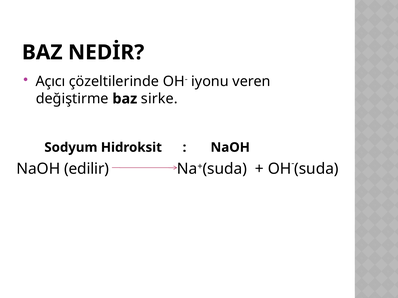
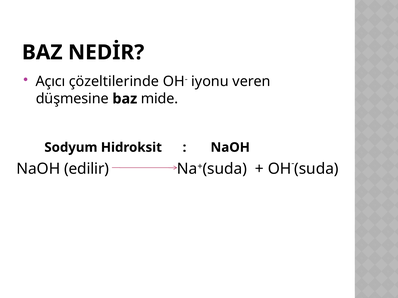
değiştirme: değiştirme -> düşmesine
sirke: sirke -> mide
